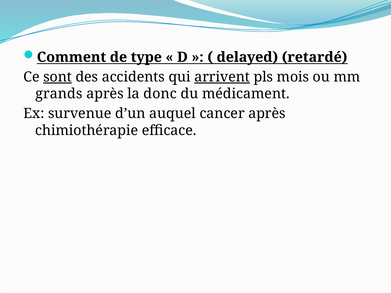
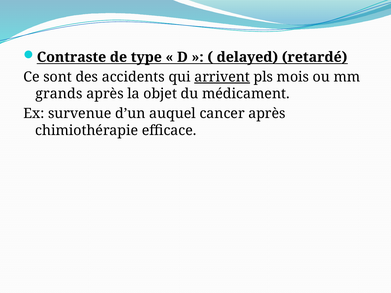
Comment: Comment -> Contraste
sont underline: present -> none
donc: donc -> objet
